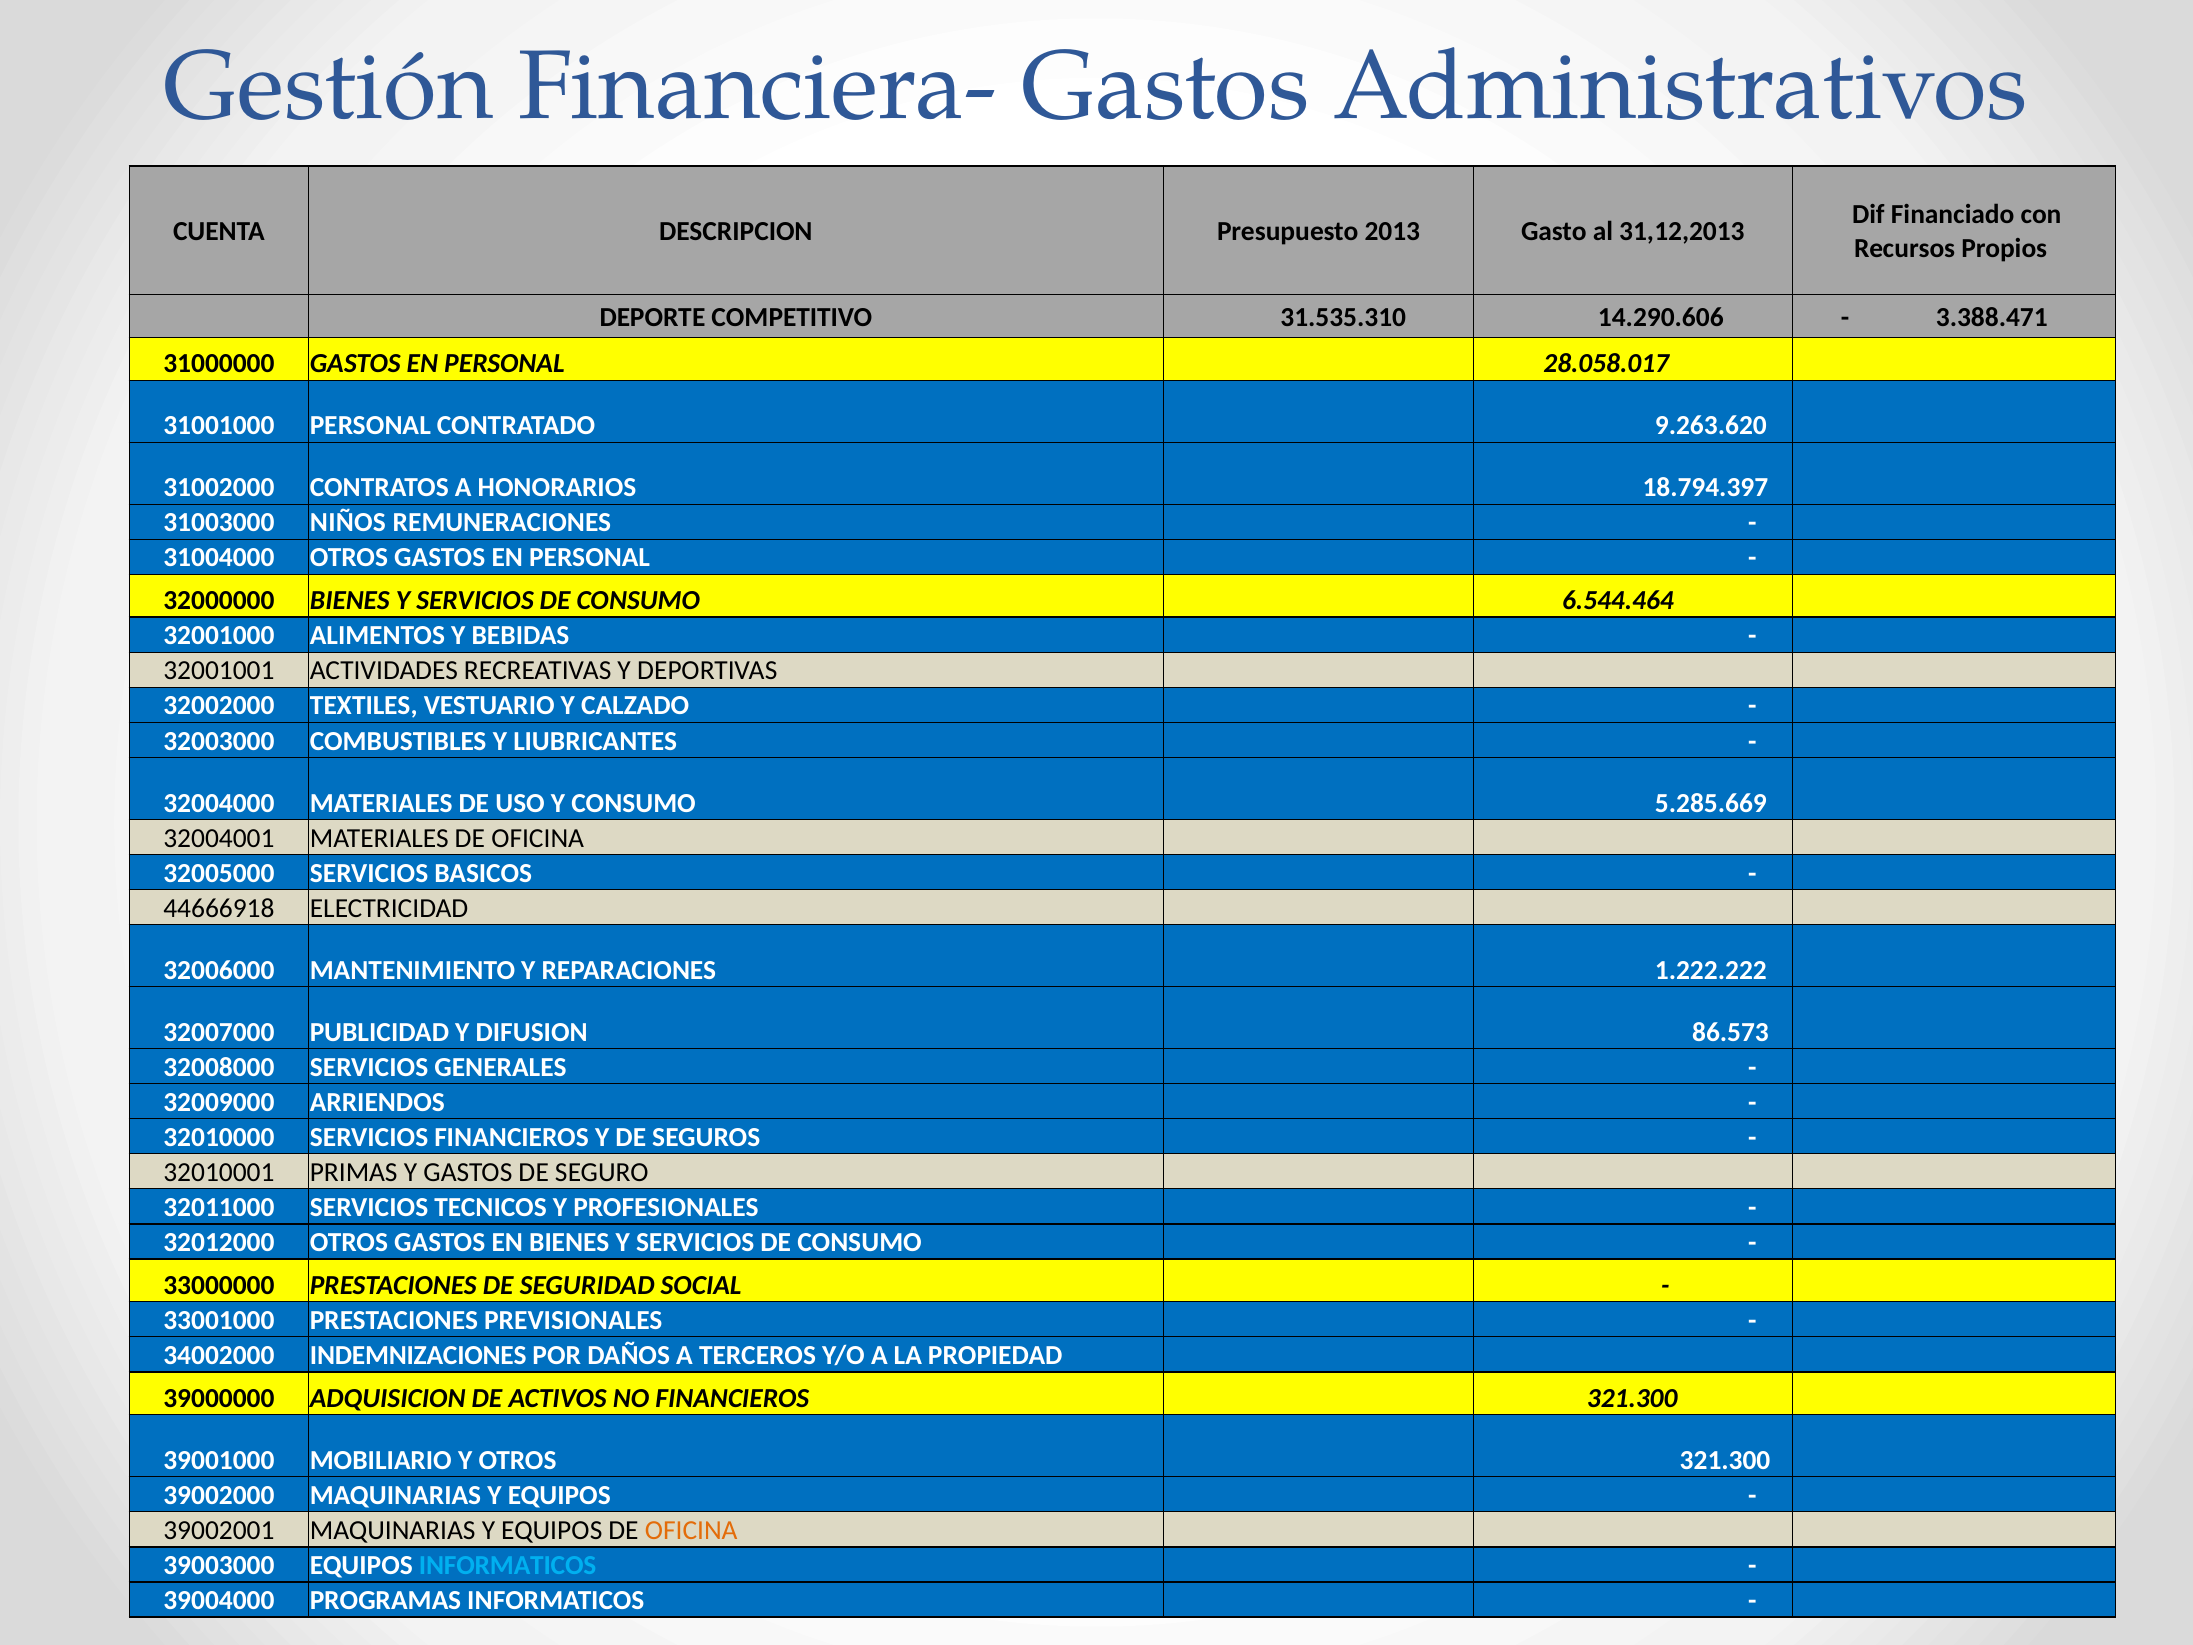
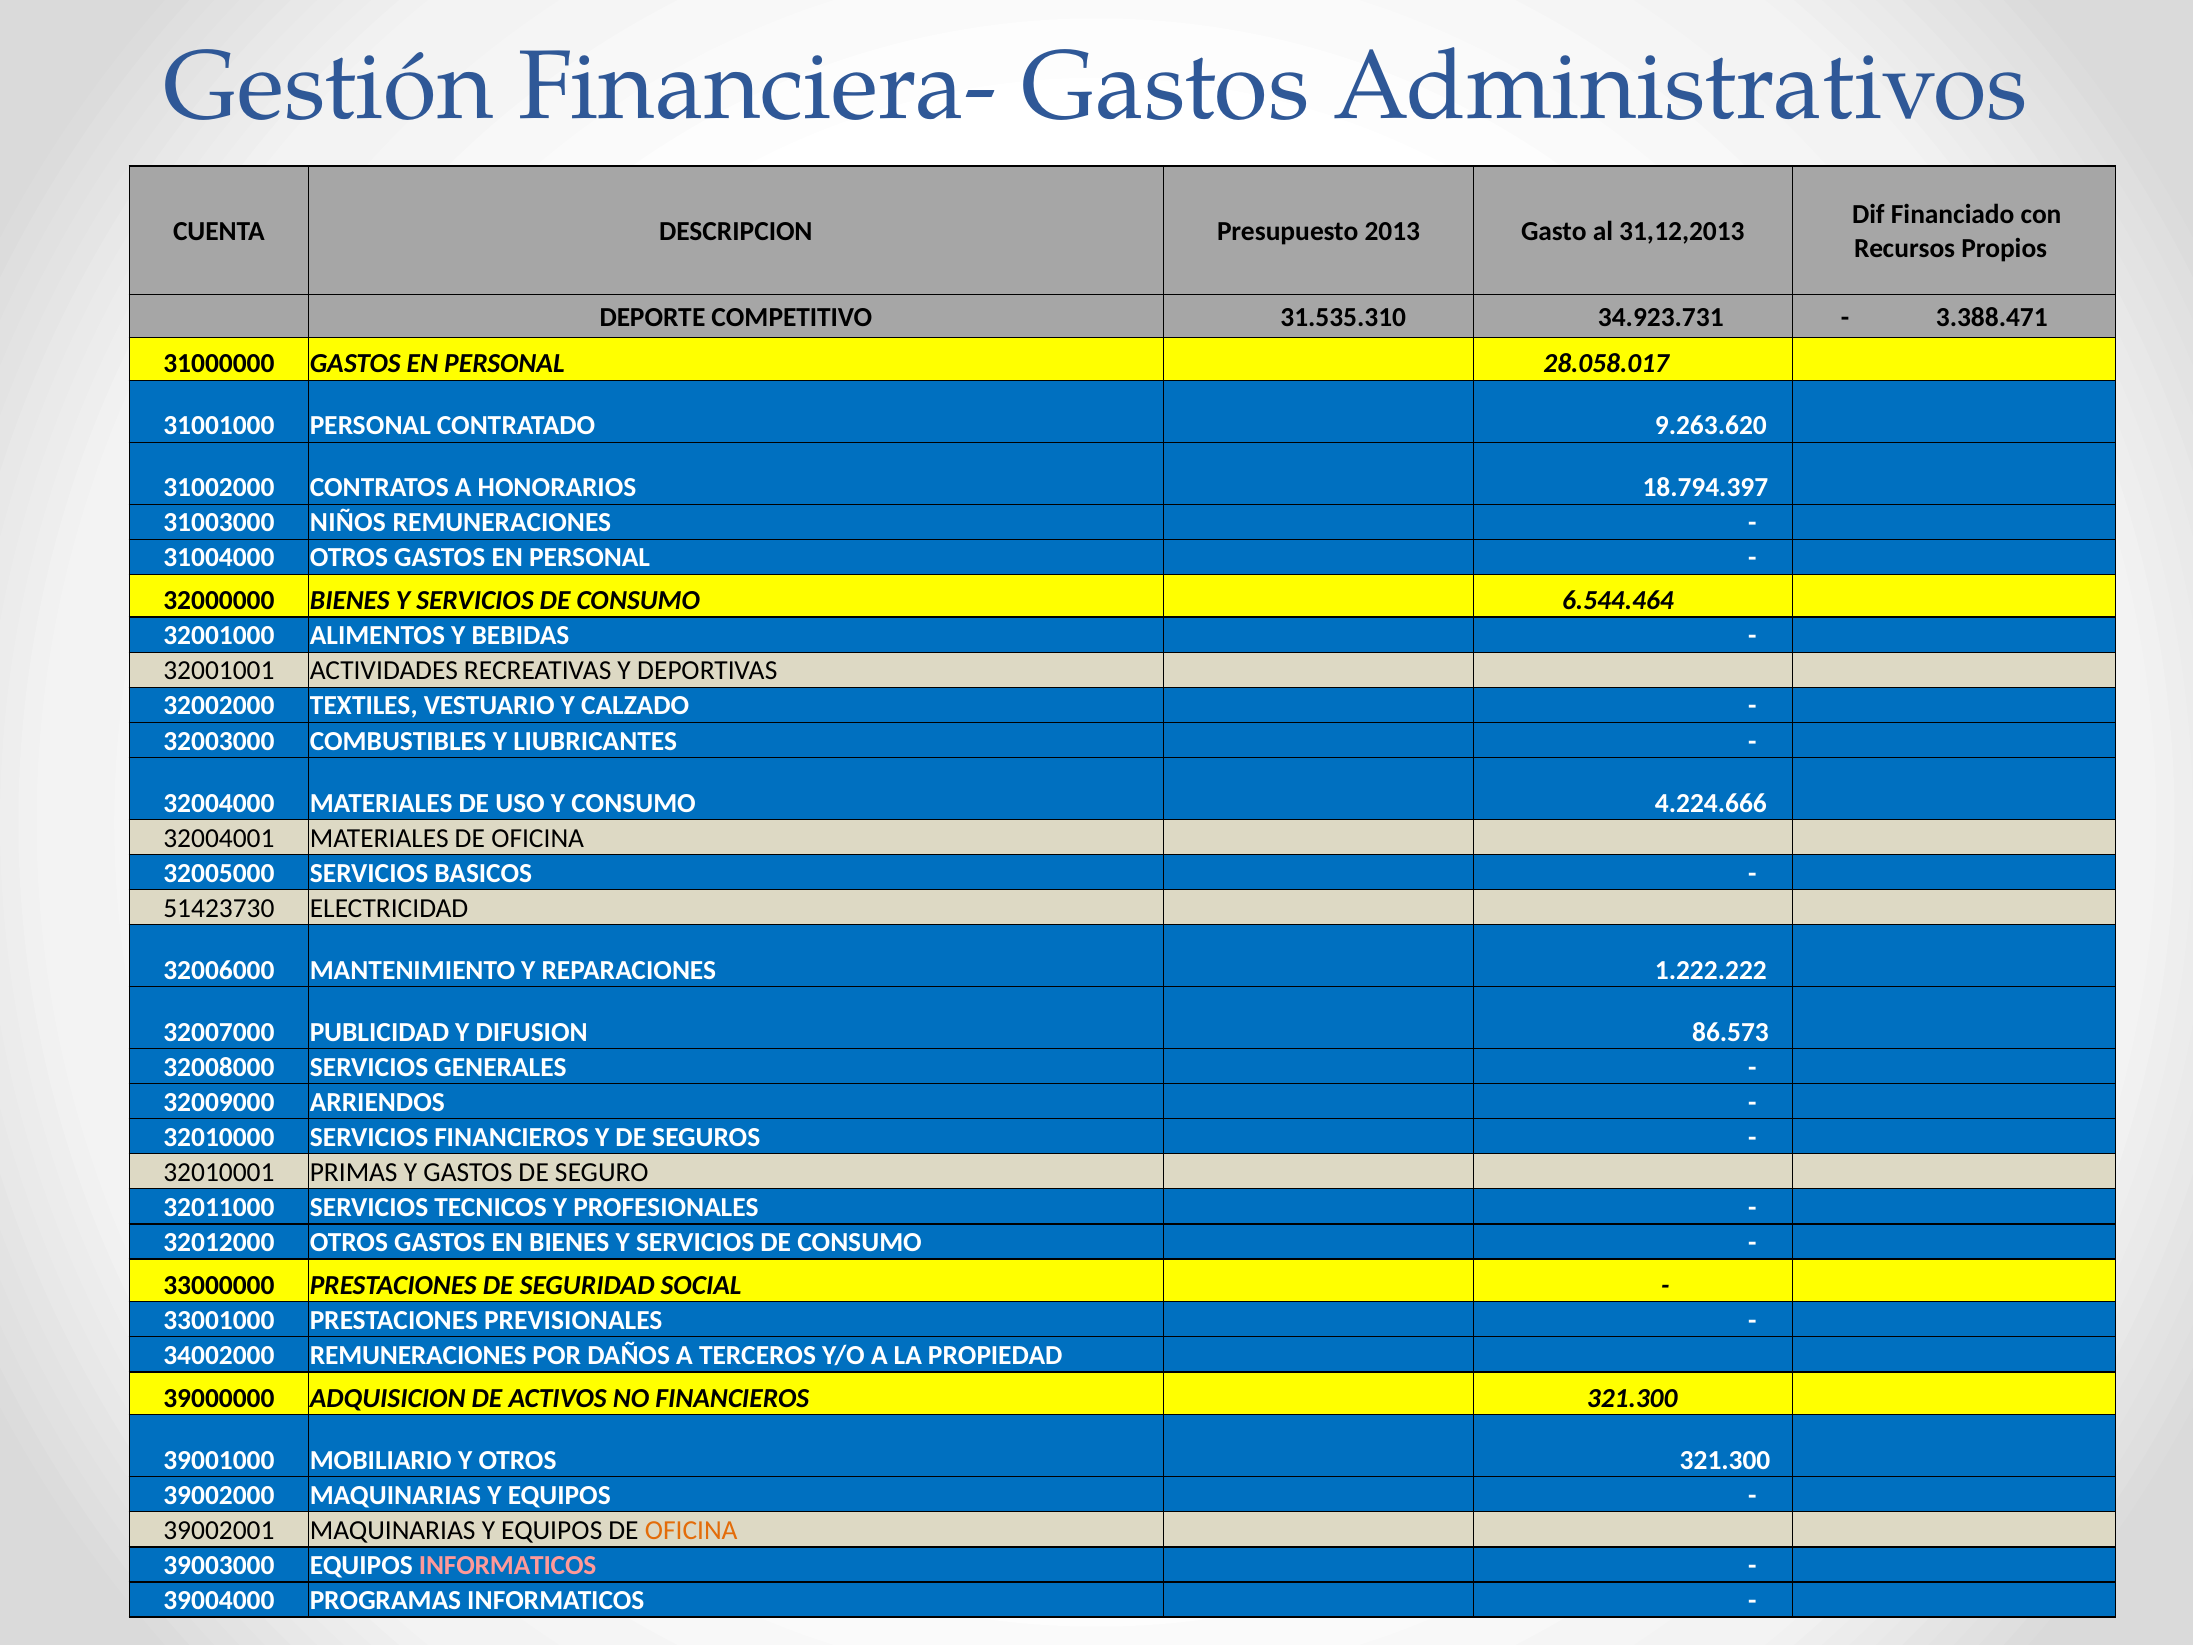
14.290.606: 14.290.606 -> 34.923.731
5.285.669: 5.285.669 -> 4.224.666
44666918: 44666918 -> 51423730
34002000 INDEMNIZACIONES: INDEMNIZACIONES -> REMUNERACIONES
INFORMATICOS at (508, 1565) colour: light blue -> pink
